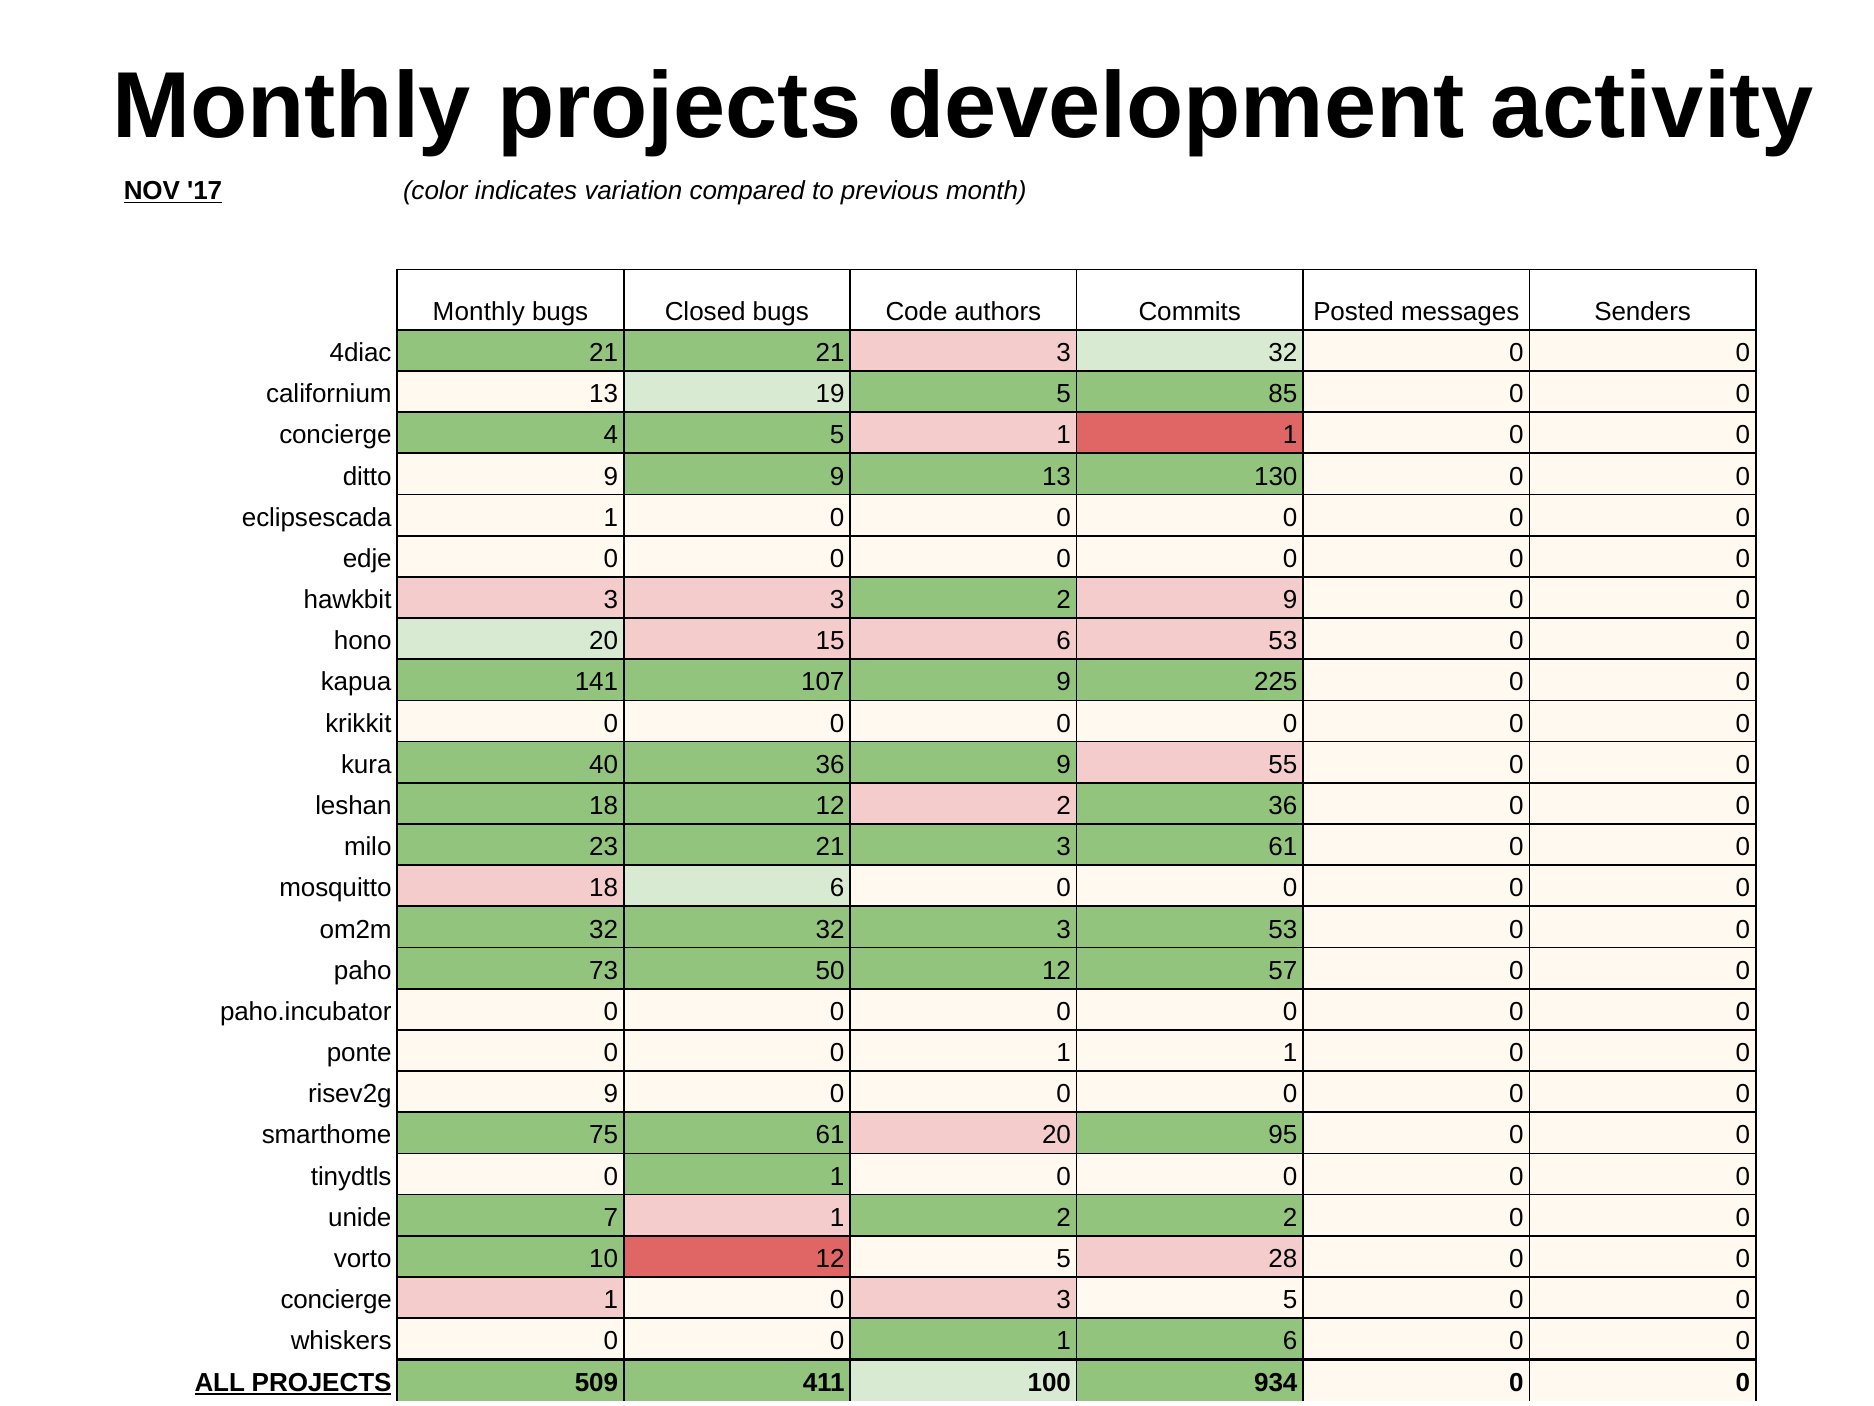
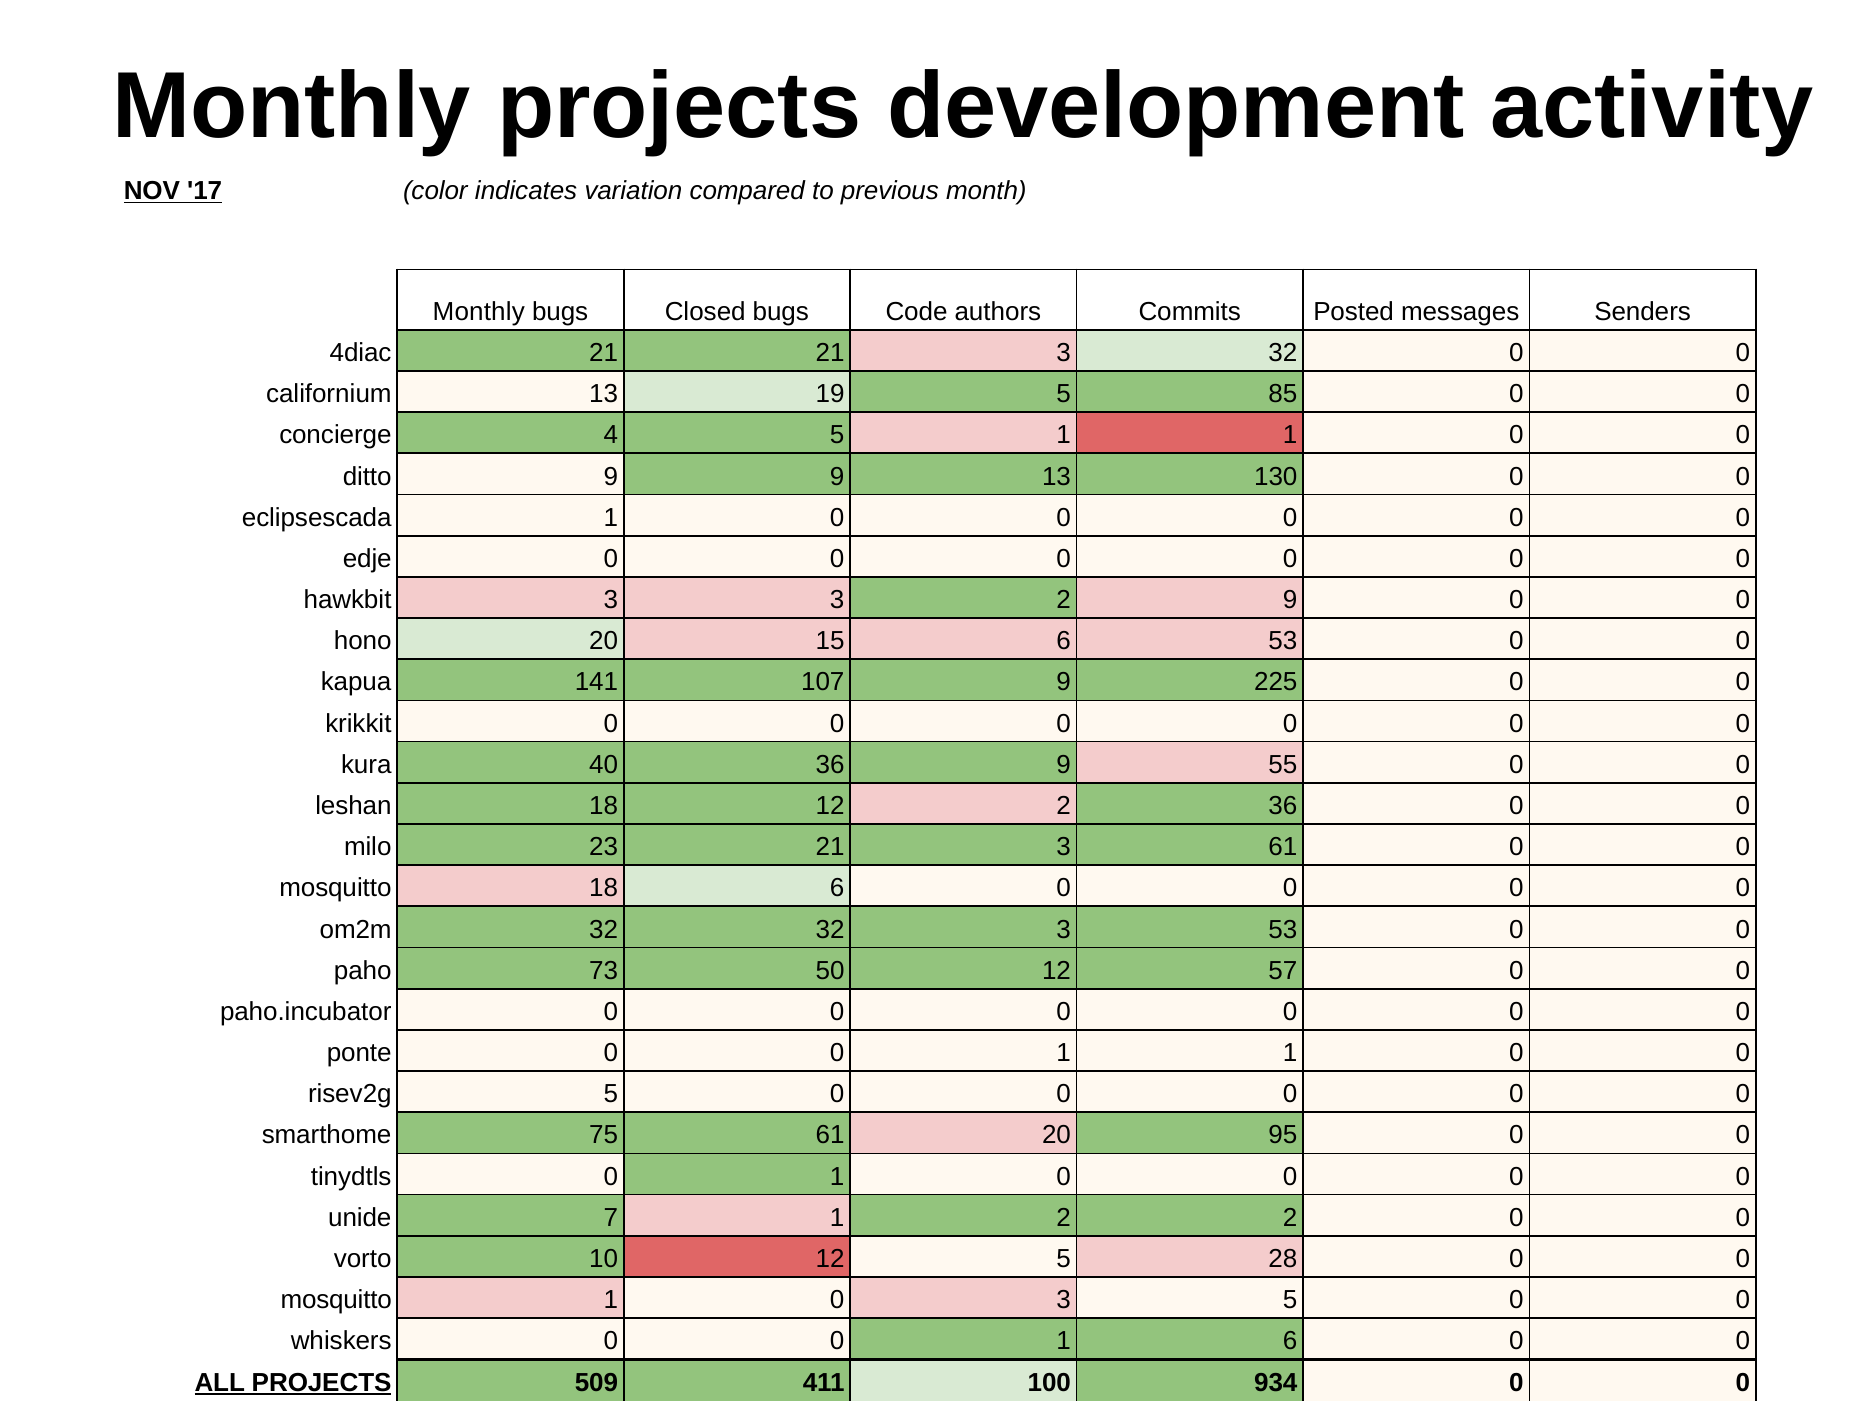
risev2g 9: 9 -> 5
concierge at (336, 1300): concierge -> mosquitto
